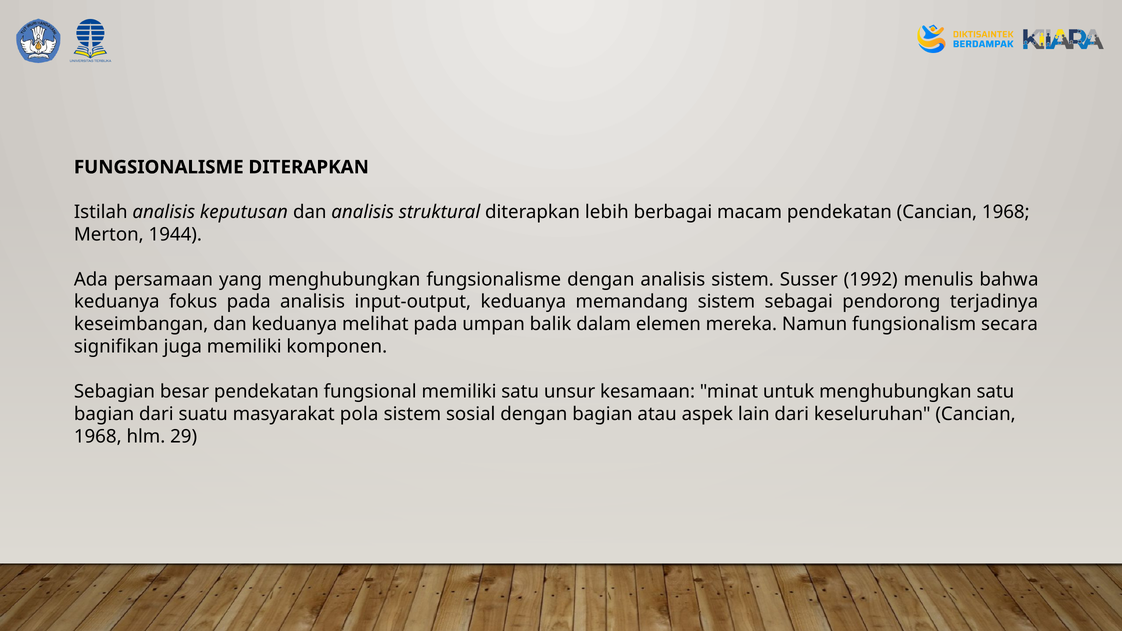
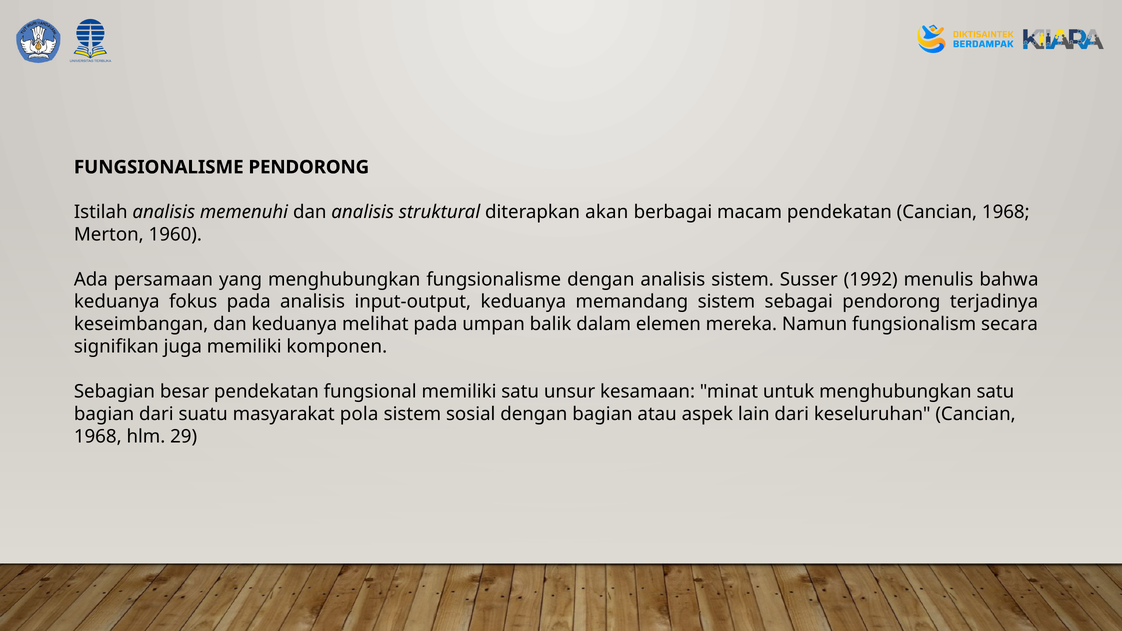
FUNGSIONALISME DITERAPKAN: DITERAPKAN -> PENDORONG
keputusan: keputusan -> memenuhi
lebih: lebih -> akan
1944: 1944 -> 1960
